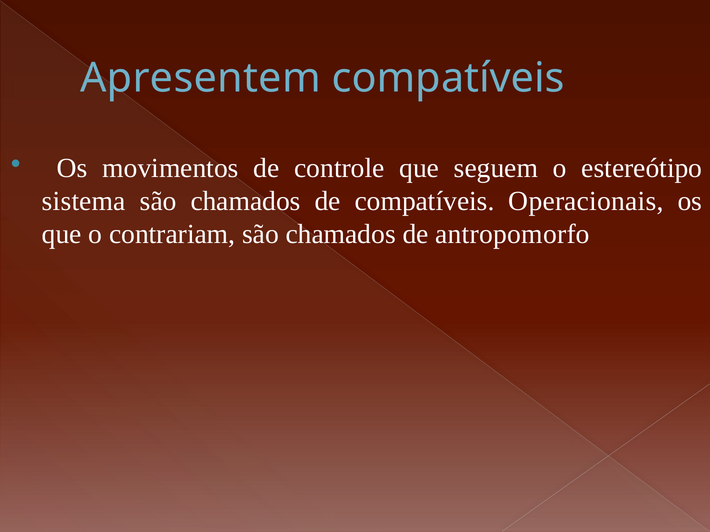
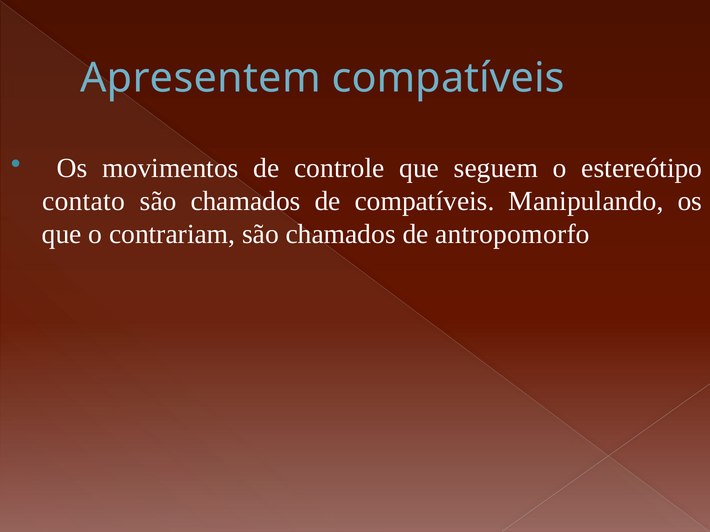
sistema: sistema -> contato
Operacionais: Operacionais -> Manipulando
